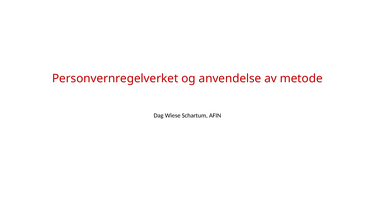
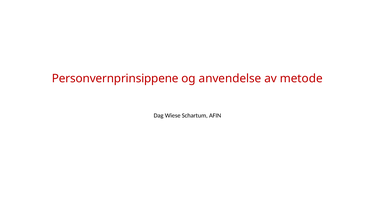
Personvernregelverket: Personvernregelverket -> Personvernprinsippene
